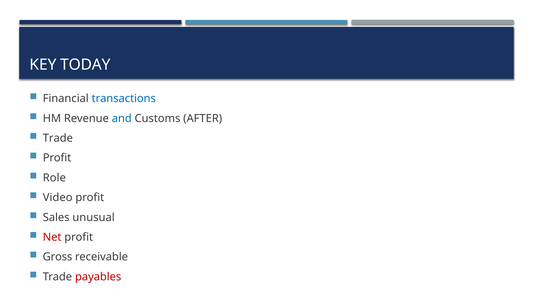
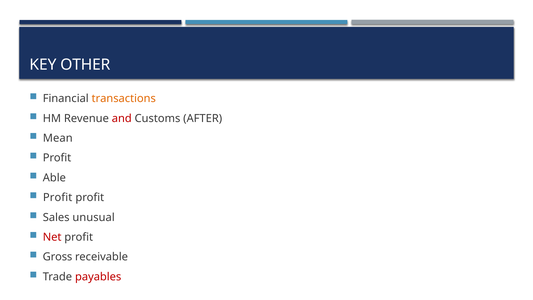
TODAY: TODAY -> OTHER
transactions colour: blue -> orange
and colour: blue -> red
Trade at (58, 138): Trade -> Mean
Role: Role -> Able
Video at (58, 197): Video -> Profit
